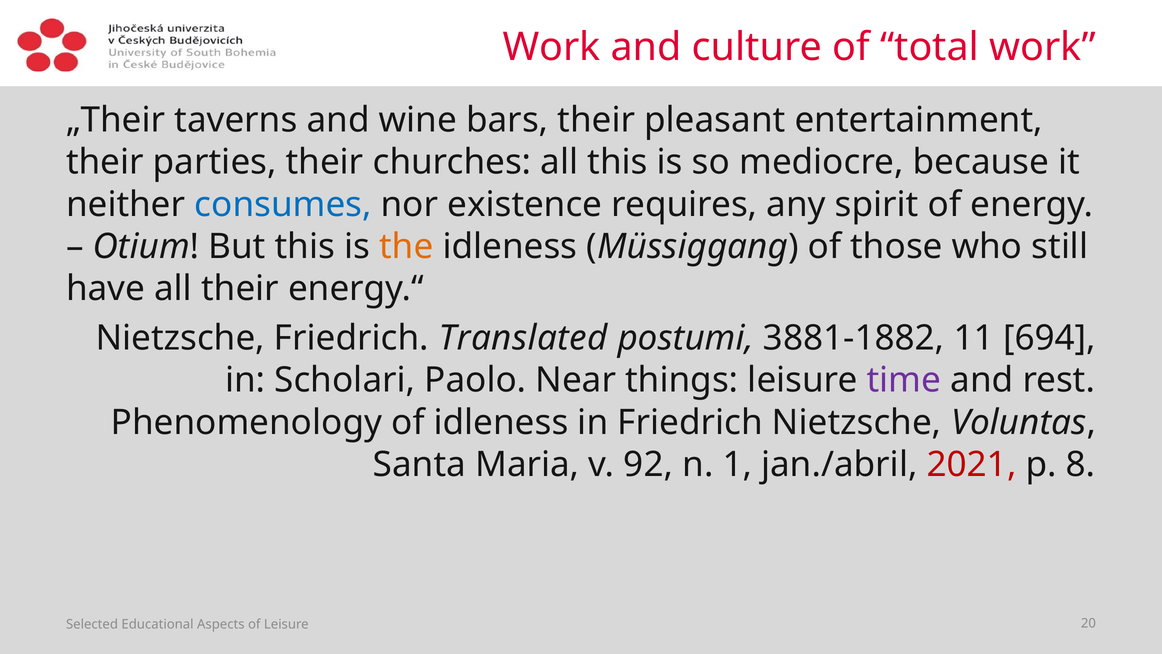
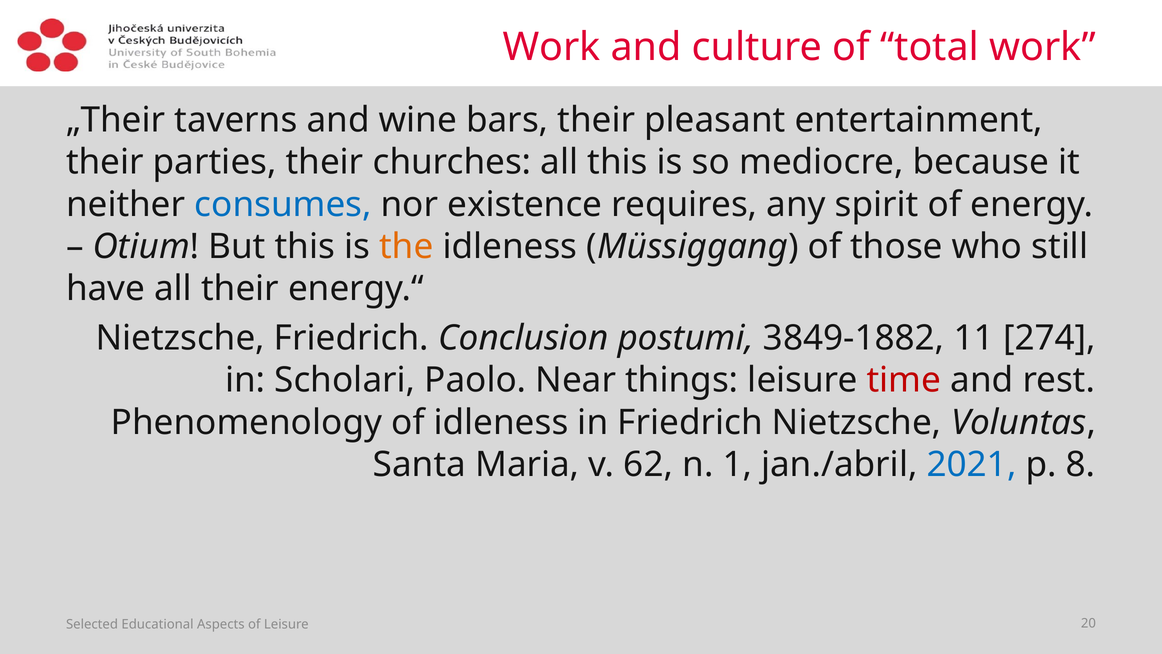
Translated: Translated -> Conclusion
3881-1882: 3881-1882 -> 3849-1882
694: 694 -> 274
time colour: purple -> red
92: 92 -> 62
2021 colour: red -> blue
